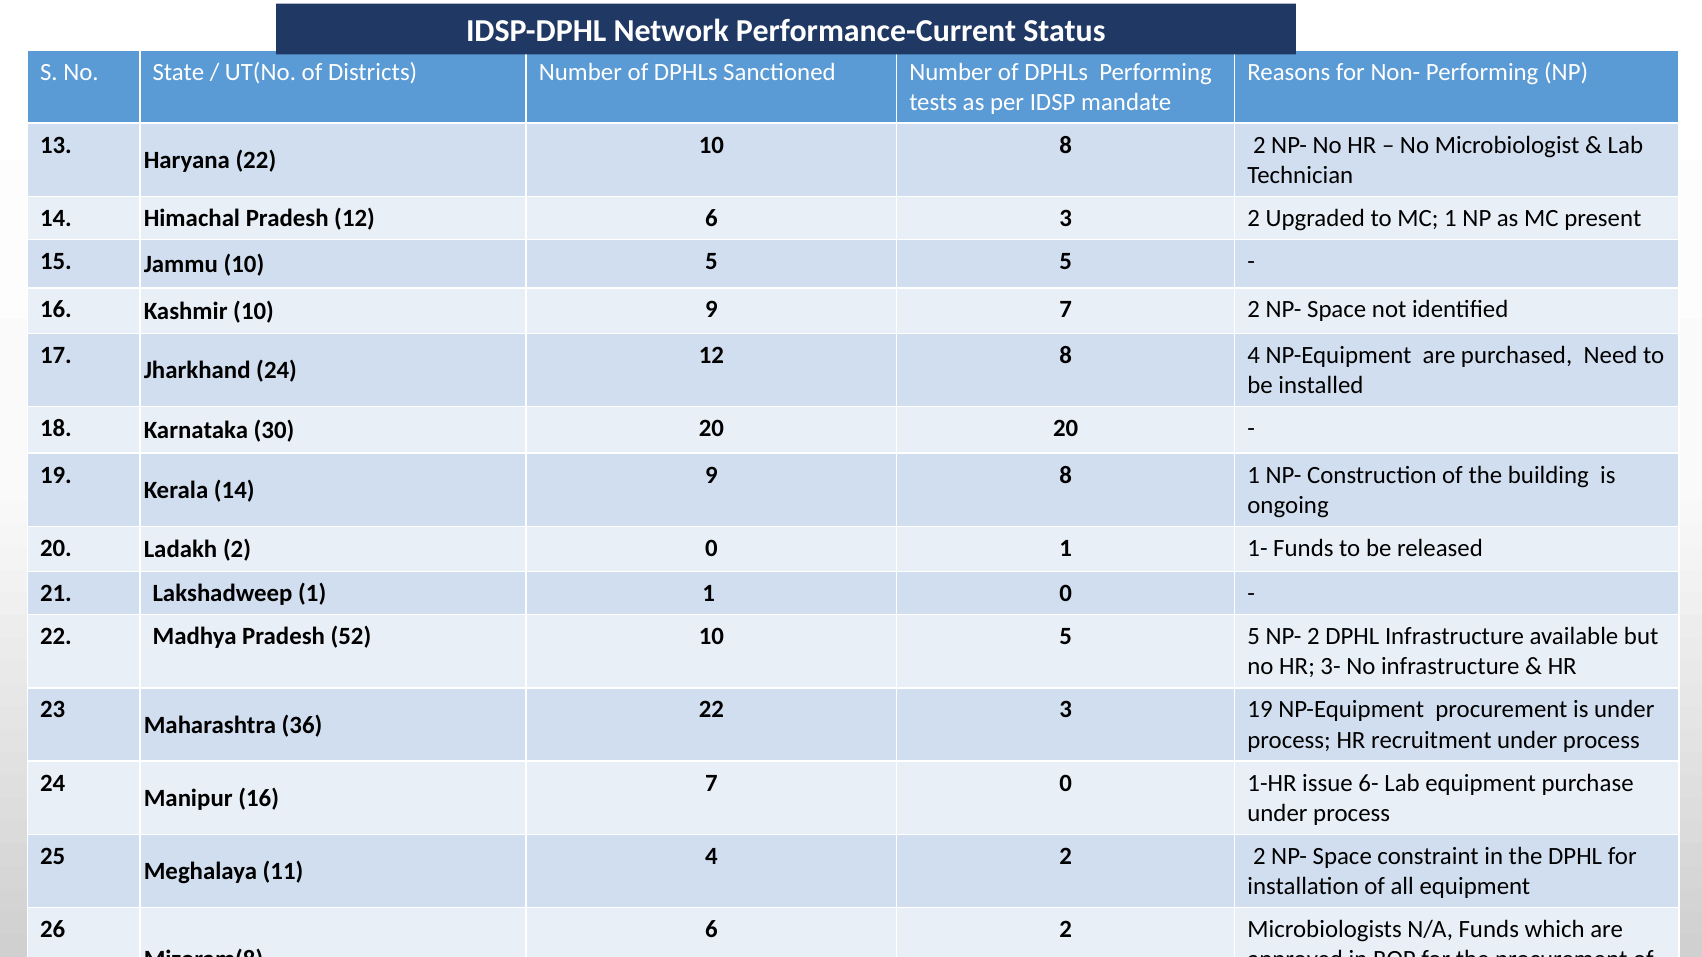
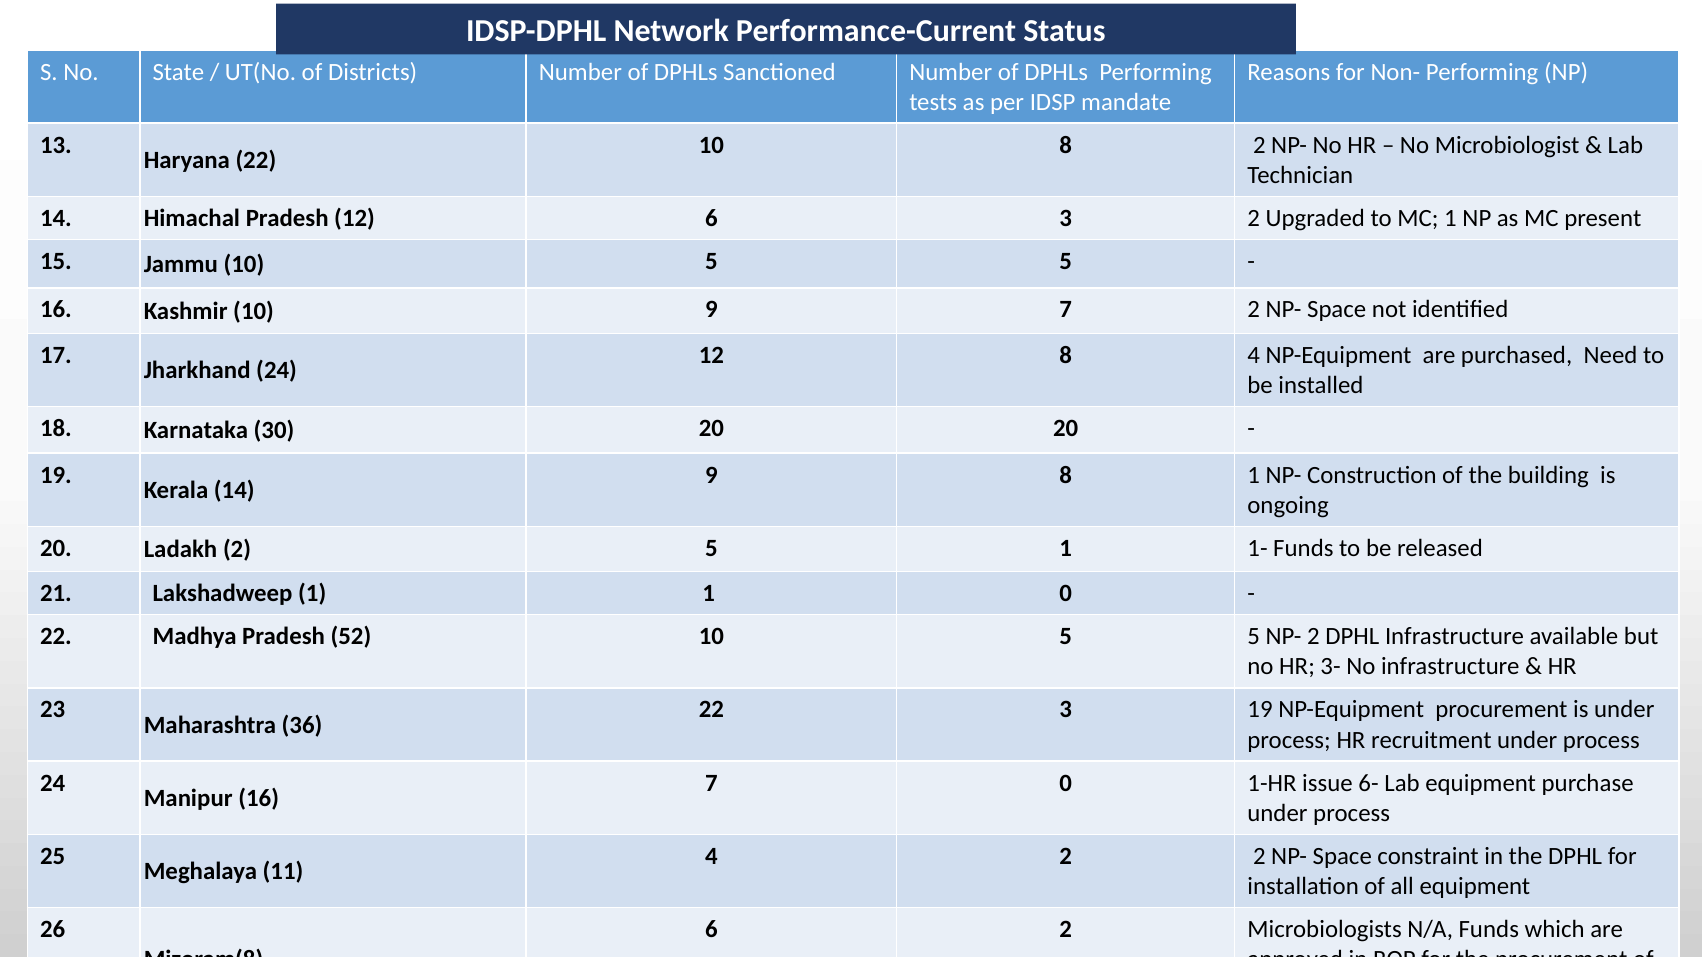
2 0: 0 -> 5
